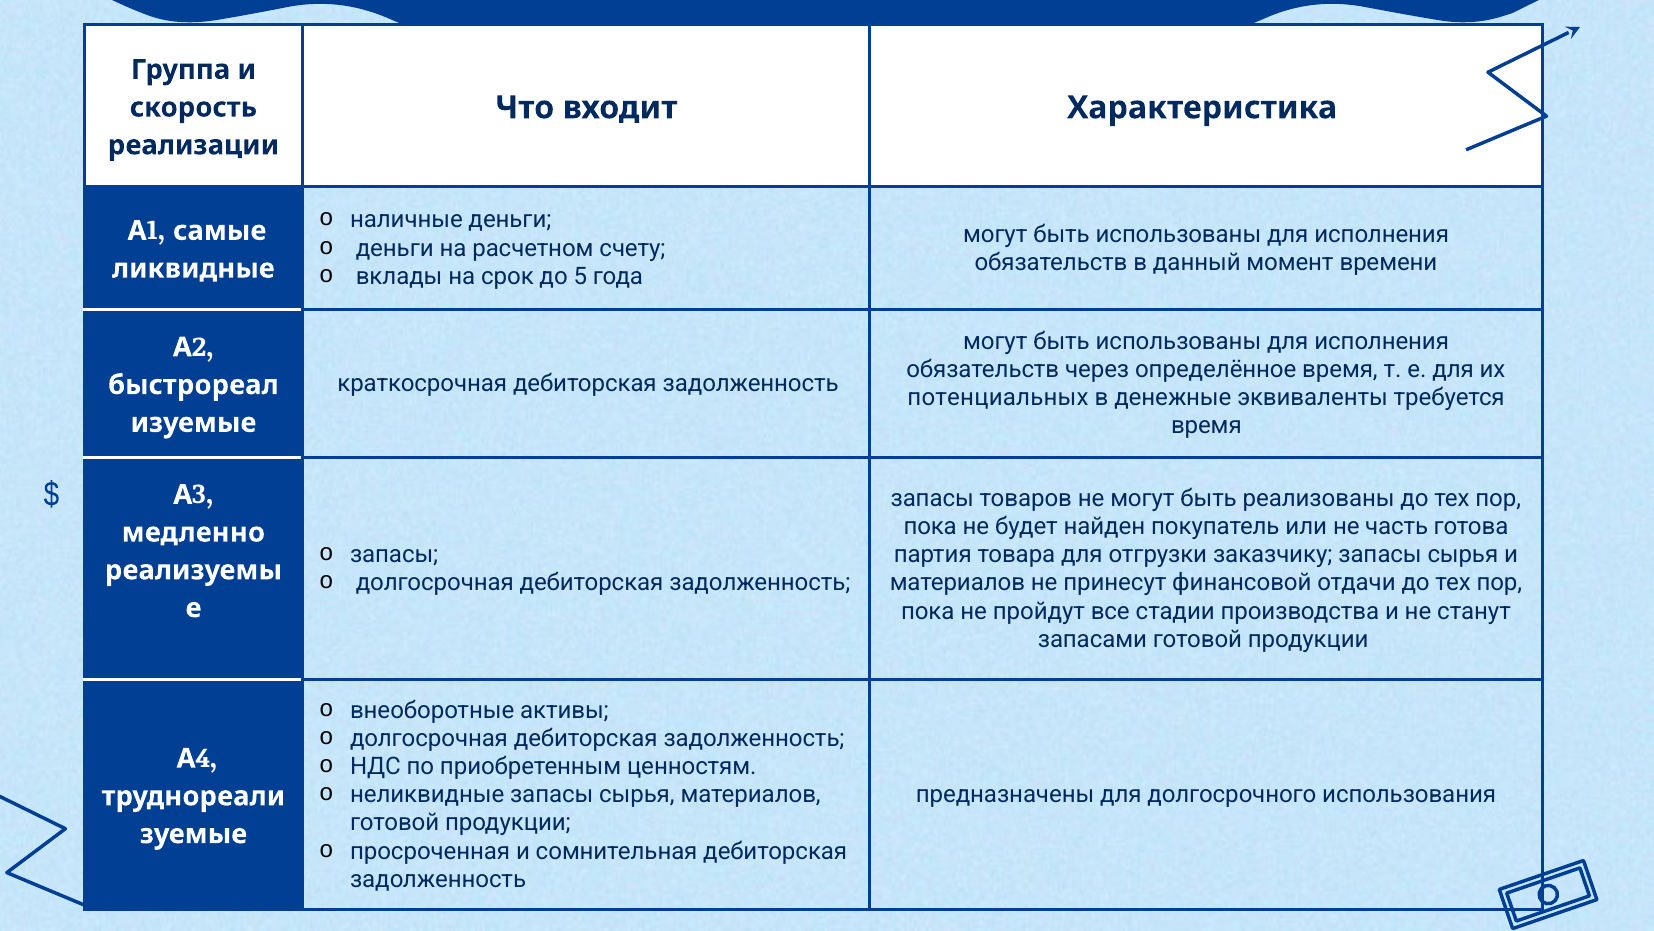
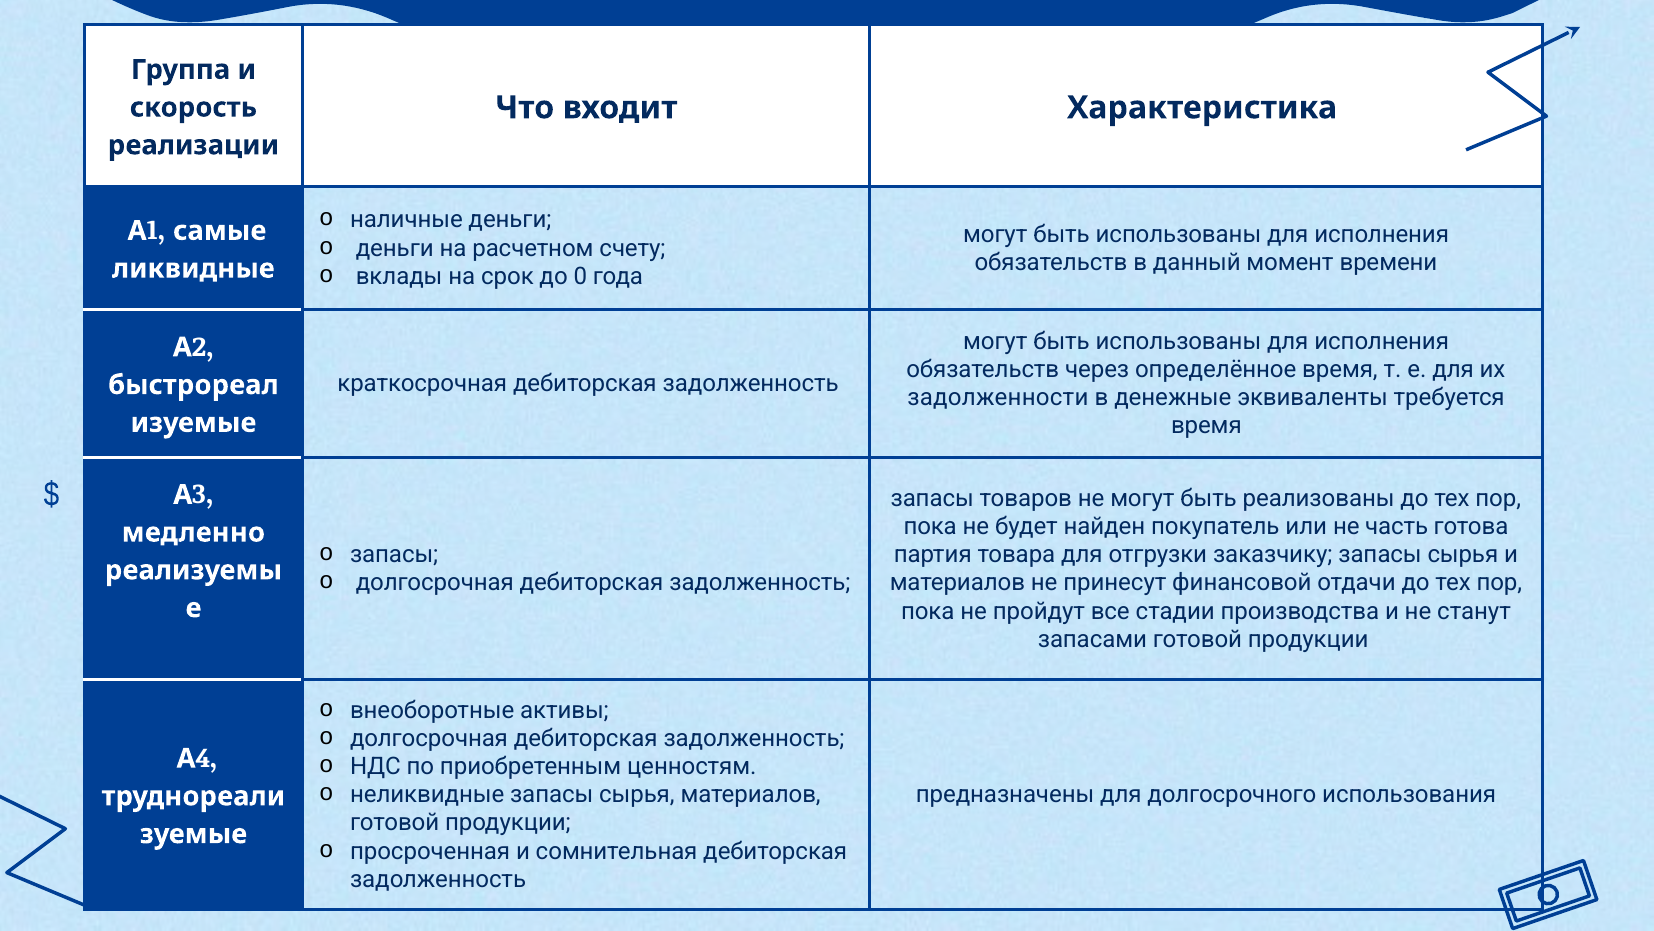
5: 5 -> 0
потенциальных: потенциальных -> задолженности
